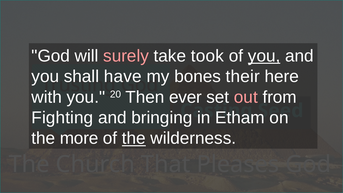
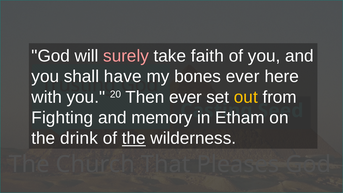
took: took -> faith
you at (264, 56) underline: present -> none
bones their: their -> ever
out colour: pink -> yellow
bringing: bringing -> memory
more: more -> drink
